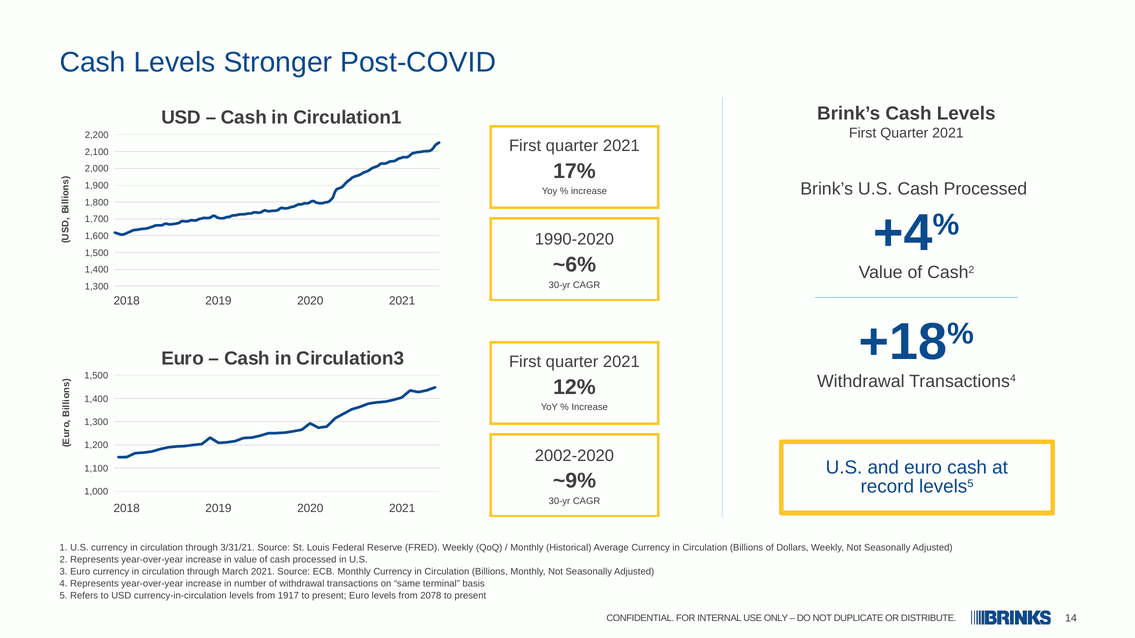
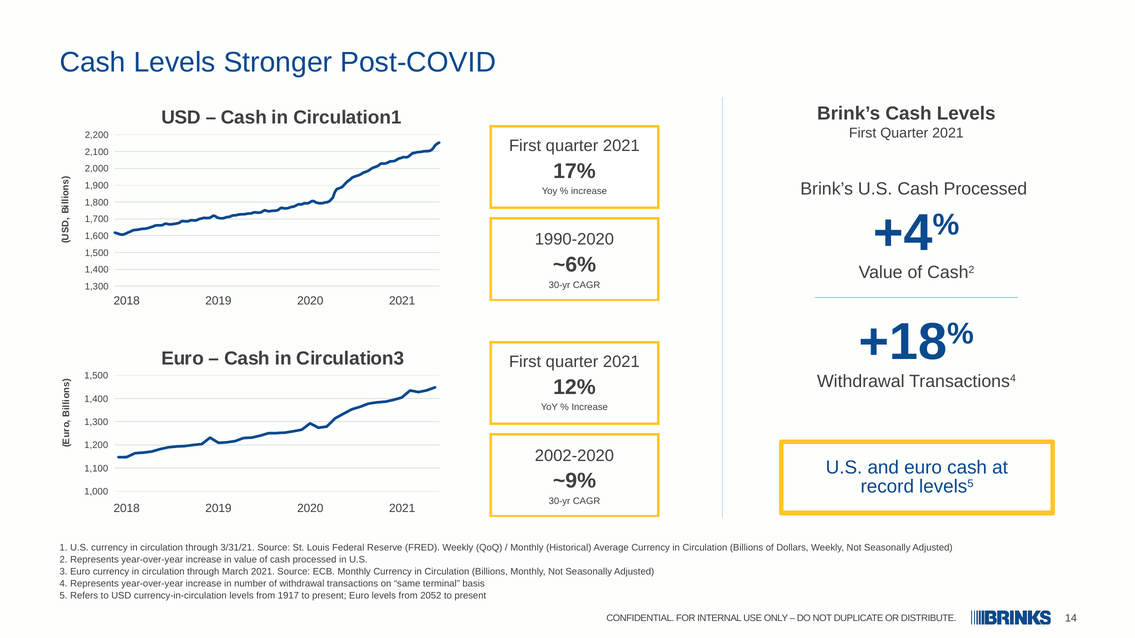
2078: 2078 -> 2052
